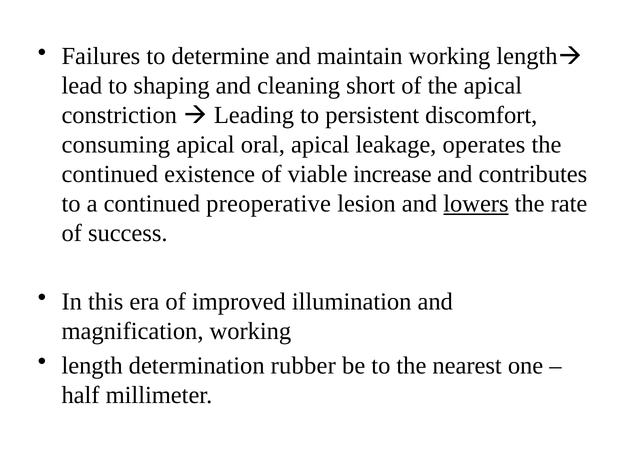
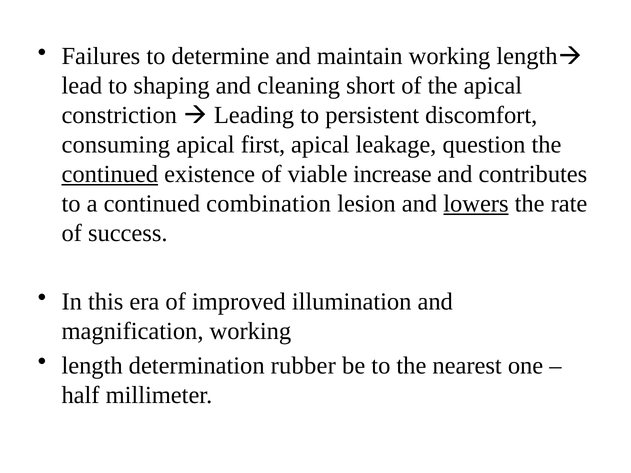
oral: oral -> first
operates: operates -> question
continued at (110, 174) underline: none -> present
preoperative: preoperative -> combination
